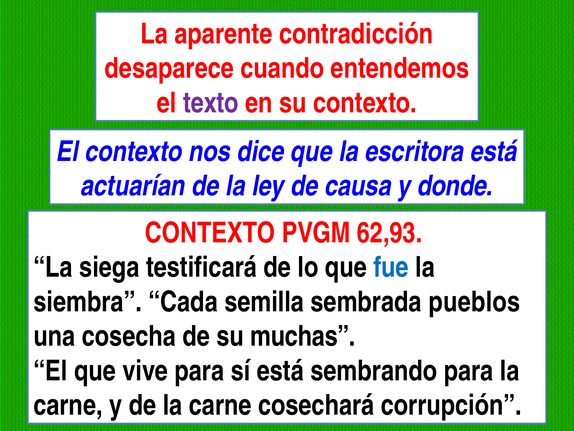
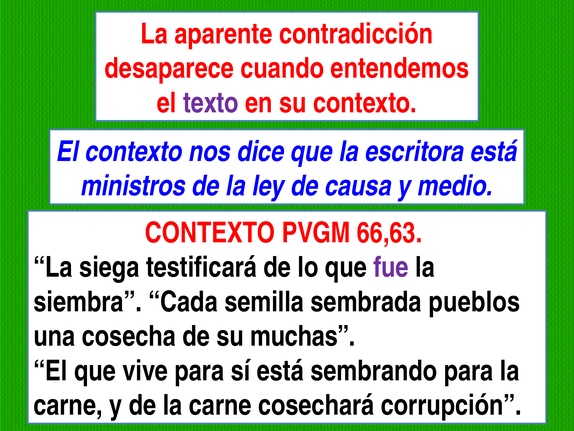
actuarían: actuarían -> ministros
donde: donde -> medio
62,93: 62,93 -> 66,63
fue colour: blue -> purple
